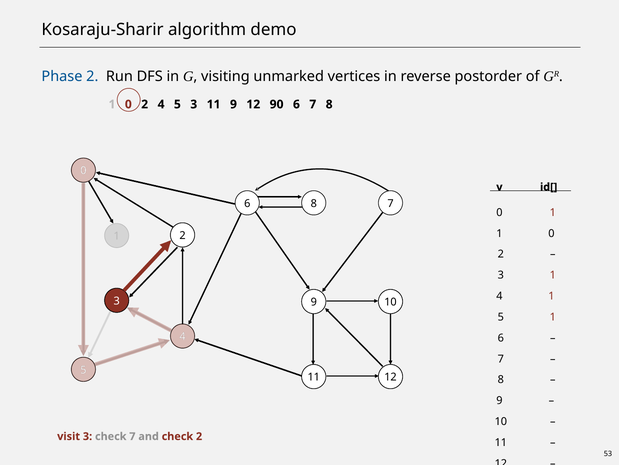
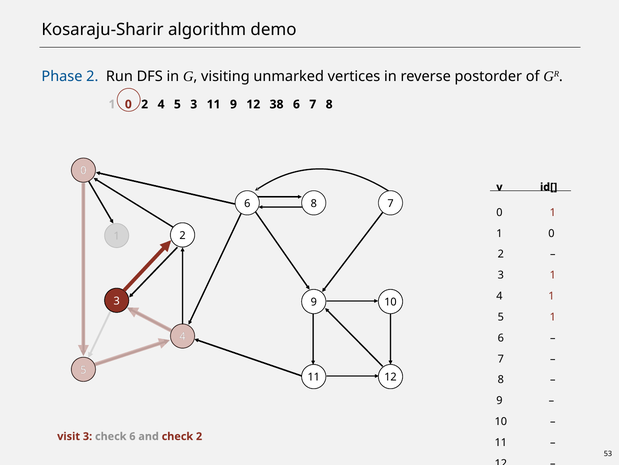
90: 90 -> 38
check 7: 7 -> 6
